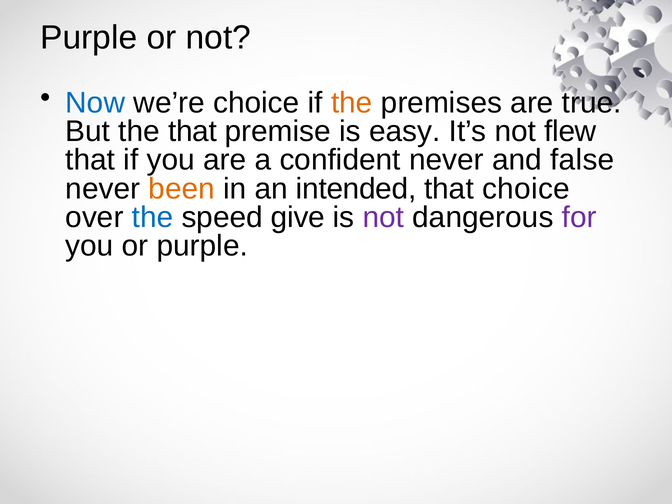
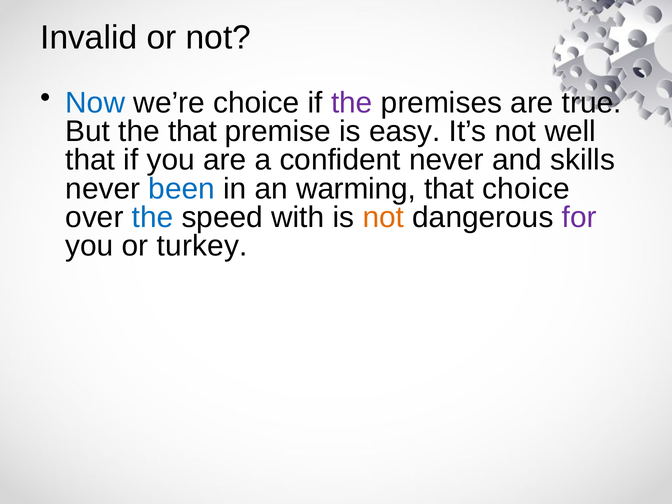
Purple at (89, 38): Purple -> Invalid
the at (352, 103) colour: orange -> purple
flew: flew -> well
false: false -> skills
been colour: orange -> blue
intended: intended -> warming
give: give -> with
not at (383, 217) colour: purple -> orange
or purple: purple -> turkey
